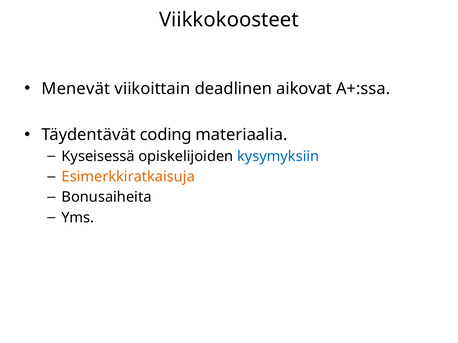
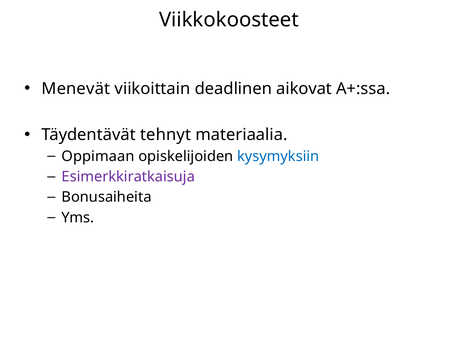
coding: coding -> tehnyt
Kyseisessä: Kyseisessä -> Oppimaan
Esimerkkiratkaisuja colour: orange -> purple
